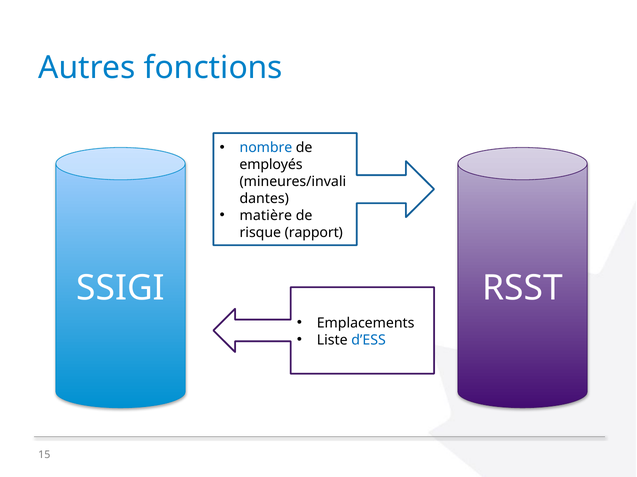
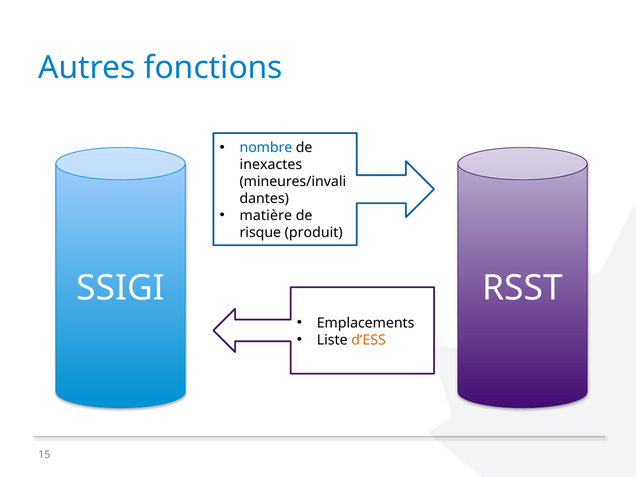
employés: employés -> inexactes
rapport: rapport -> produit
d’ESS colour: blue -> orange
